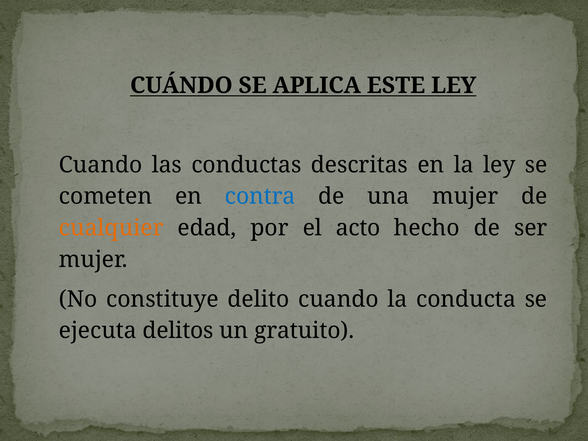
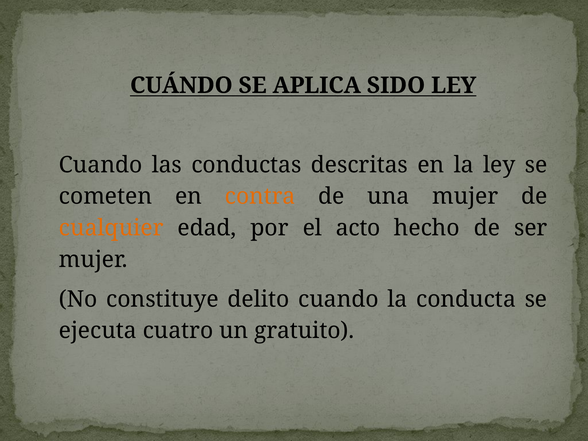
ESTE: ESTE -> SIDO
contra colour: blue -> orange
delitos: delitos -> cuatro
